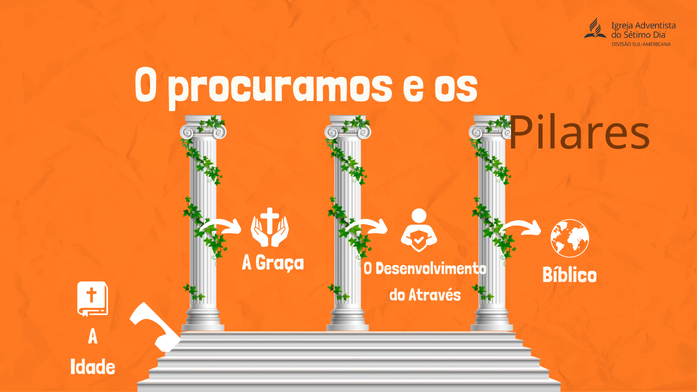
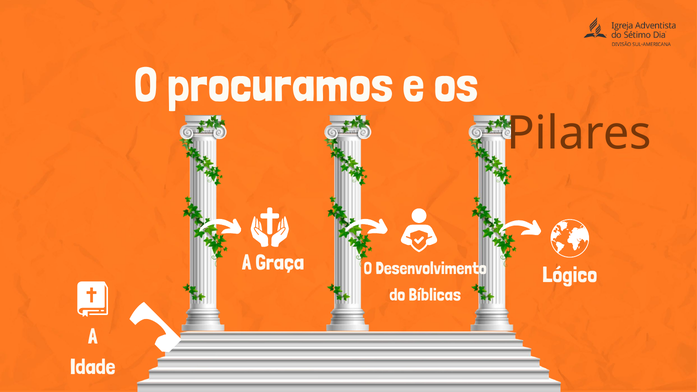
Bíblico: Bíblico -> Lógico
Através: Através -> Bíblicas
